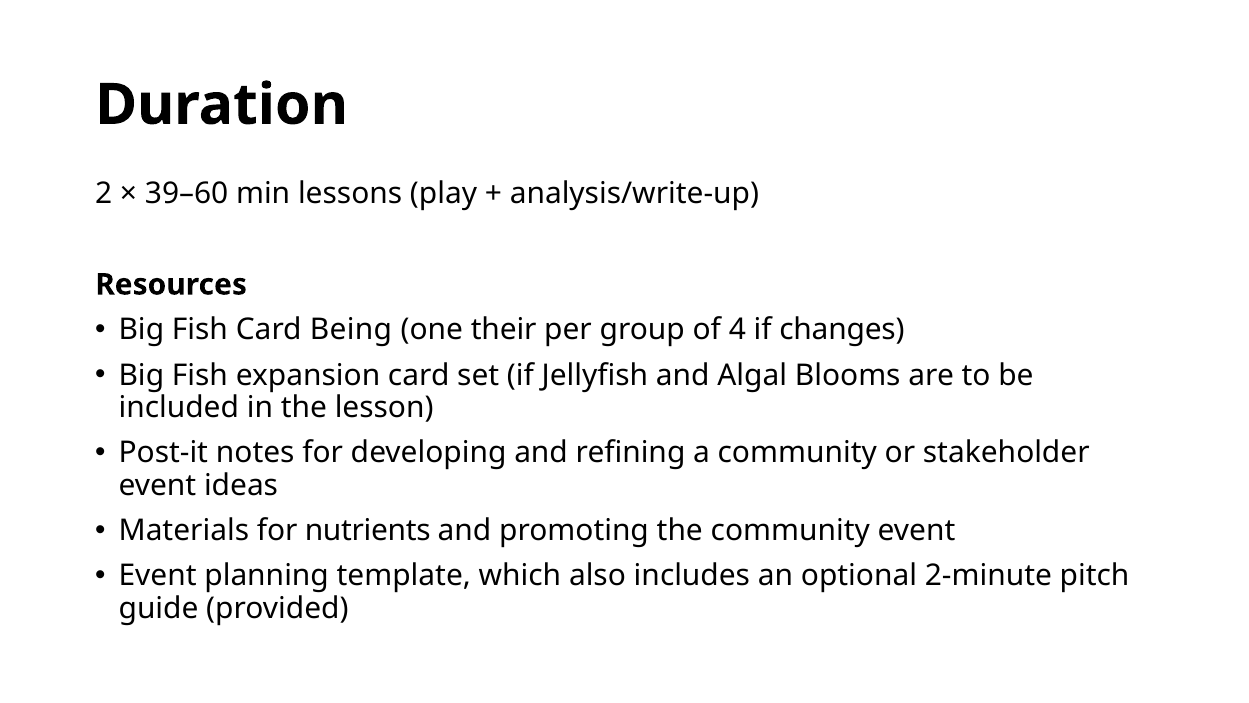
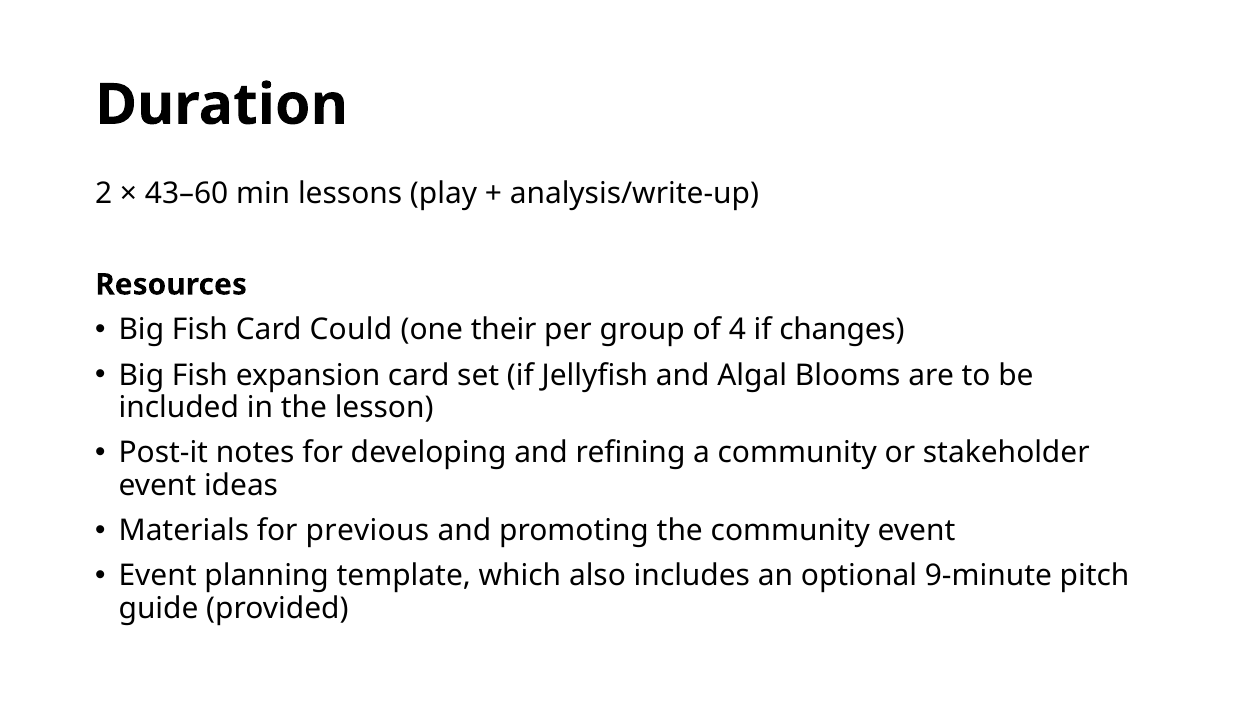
39–60: 39–60 -> 43–60
Being: Being -> Could
nutrients: nutrients -> previous
2-minute: 2-minute -> 9-minute
